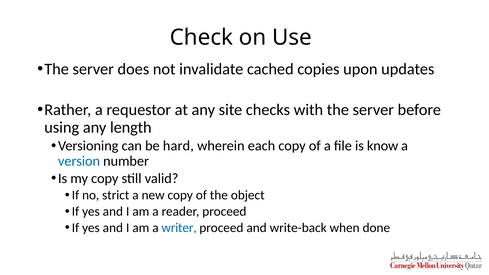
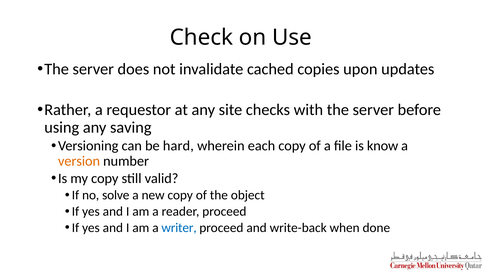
length: length -> saving
version colour: blue -> orange
strict: strict -> solve
